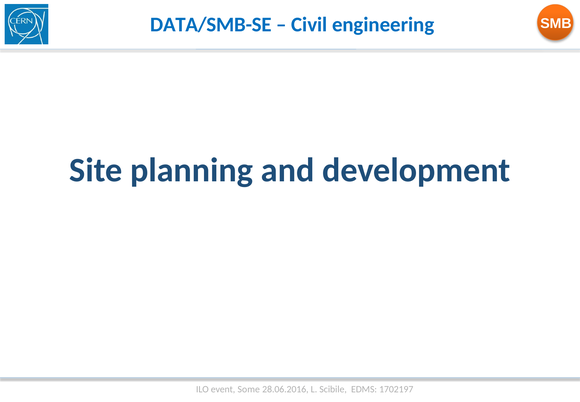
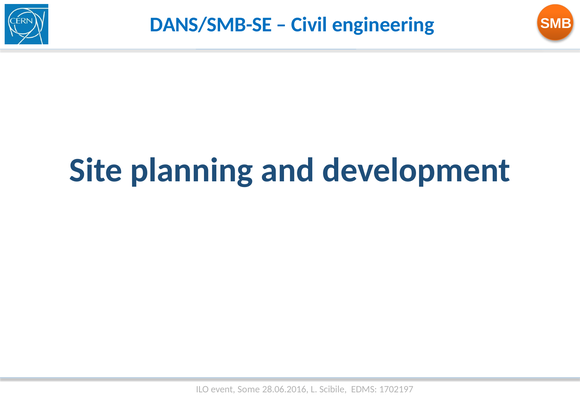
DATA/SMB-SE: DATA/SMB-SE -> DANS/SMB-SE
